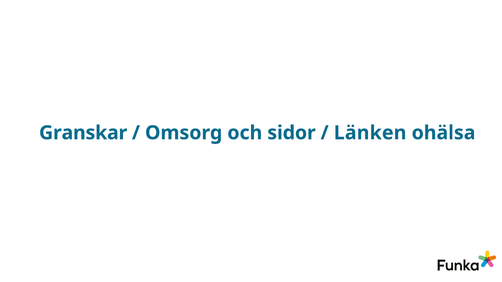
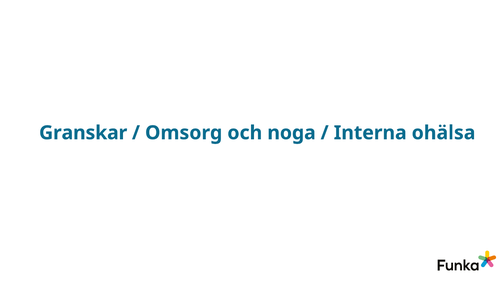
sidor: sidor -> noga
Länken: Länken -> Interna
